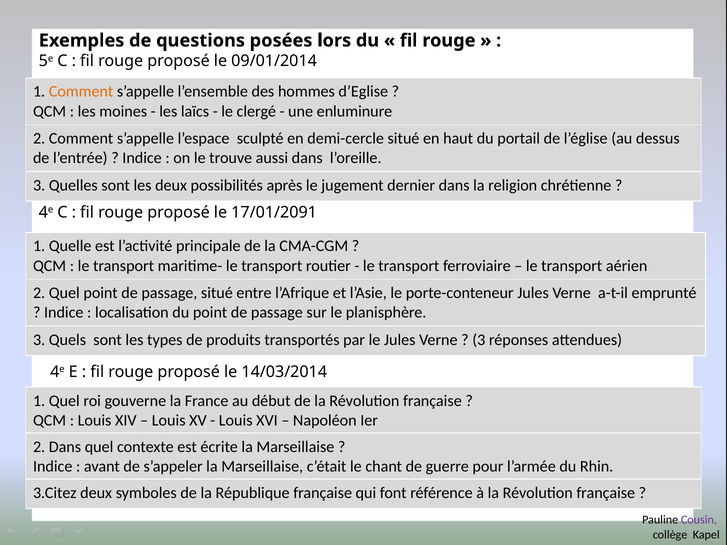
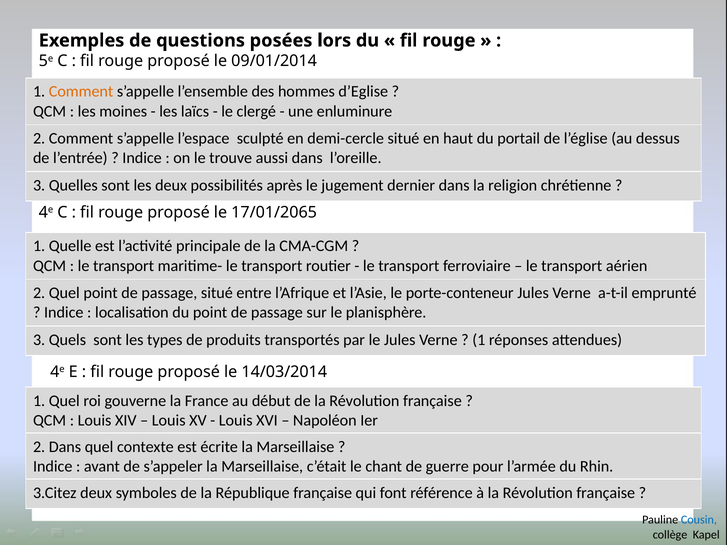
17/01/2091: 17/01/2091 -> 17/01/2065
3 at (479, 340): 3 -> 1
Cousin colour: purple -> blue
